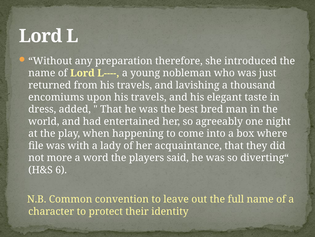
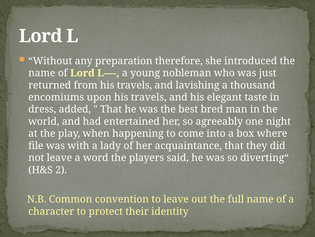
not more: more -> leave
6: 6 -> 2
